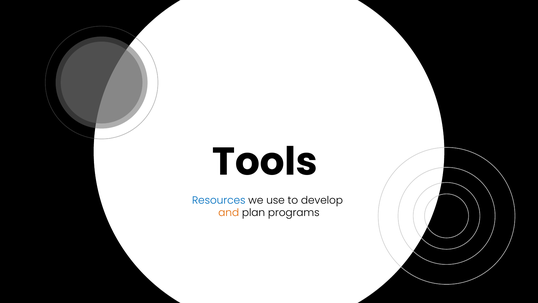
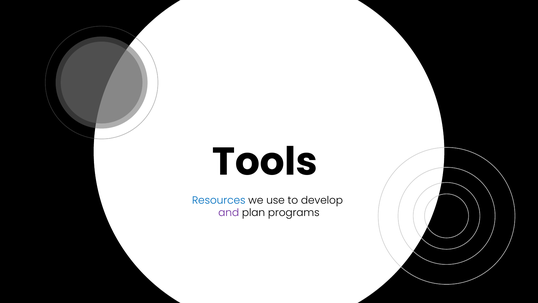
and colour: orange -> purple
